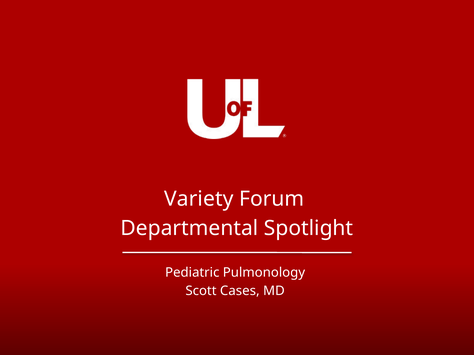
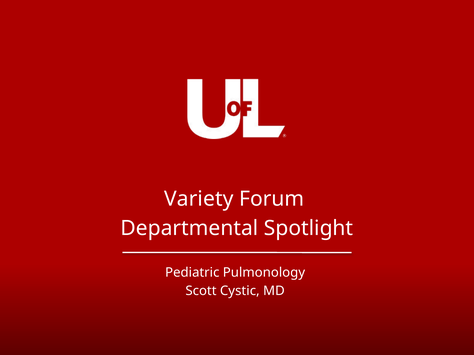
Cases: Cases -> Cystic
